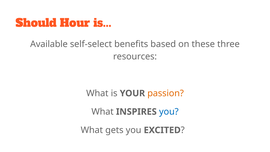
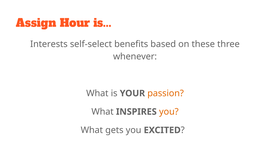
Should: Should -> Assign
Available: Available -> Interests
resources: resources -> whenever
you at (169, 112) colour: blue -> orange
